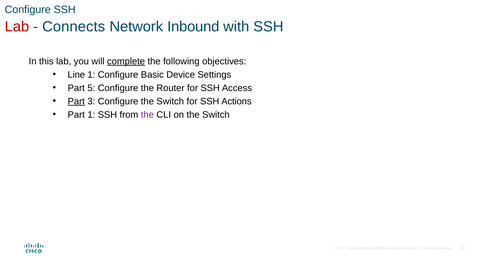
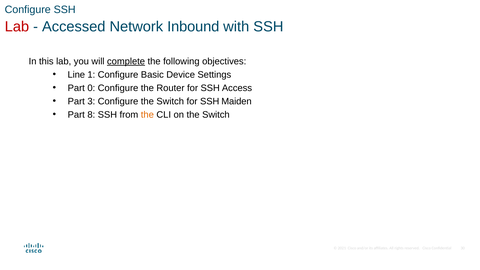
Connects: Connects -> Accessed
5: 5 -> 0
Part at (76, 101) underline: present -> none
Actions: Actions -> Maiden
Part 1: 1 -> 8
the at (147, 115) colour: purple -> orange
